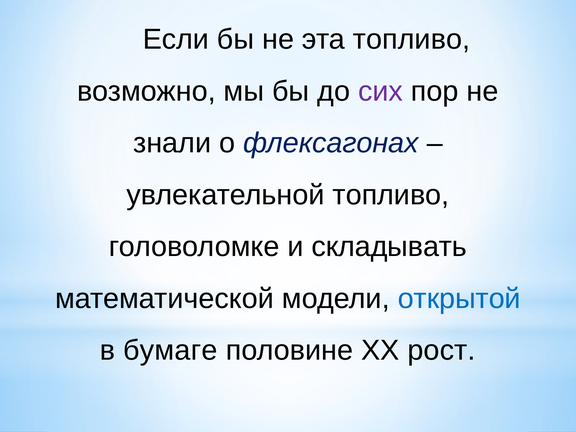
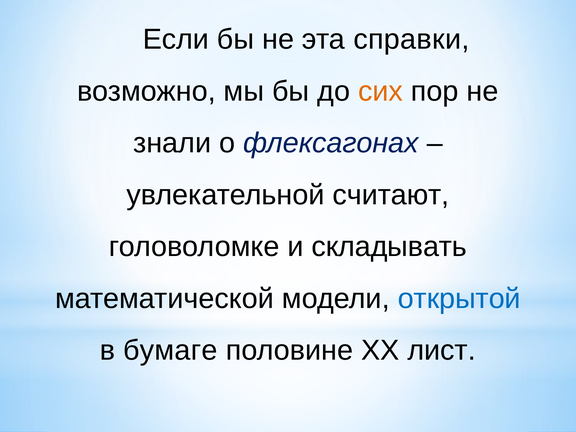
эта топливо: топливо -> справки
сих colour: purple -> orange
увлекательной топливо: топливо -> считают
рост: рост -> лист
